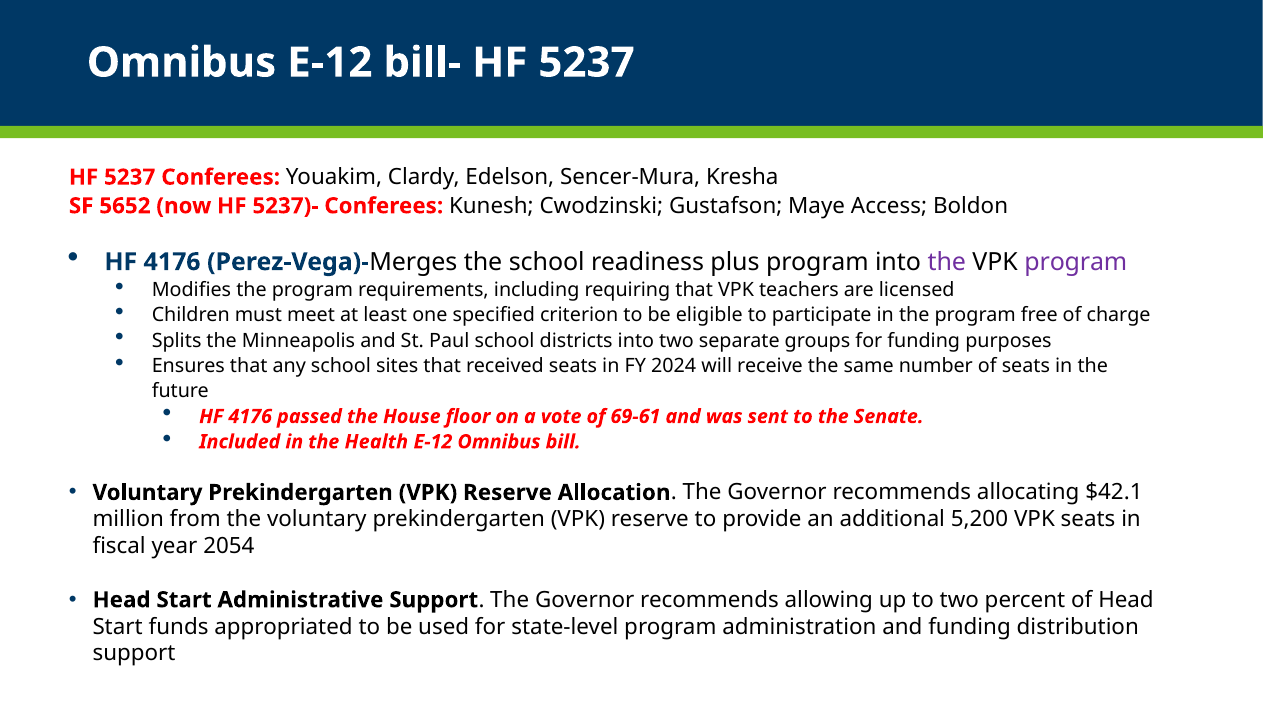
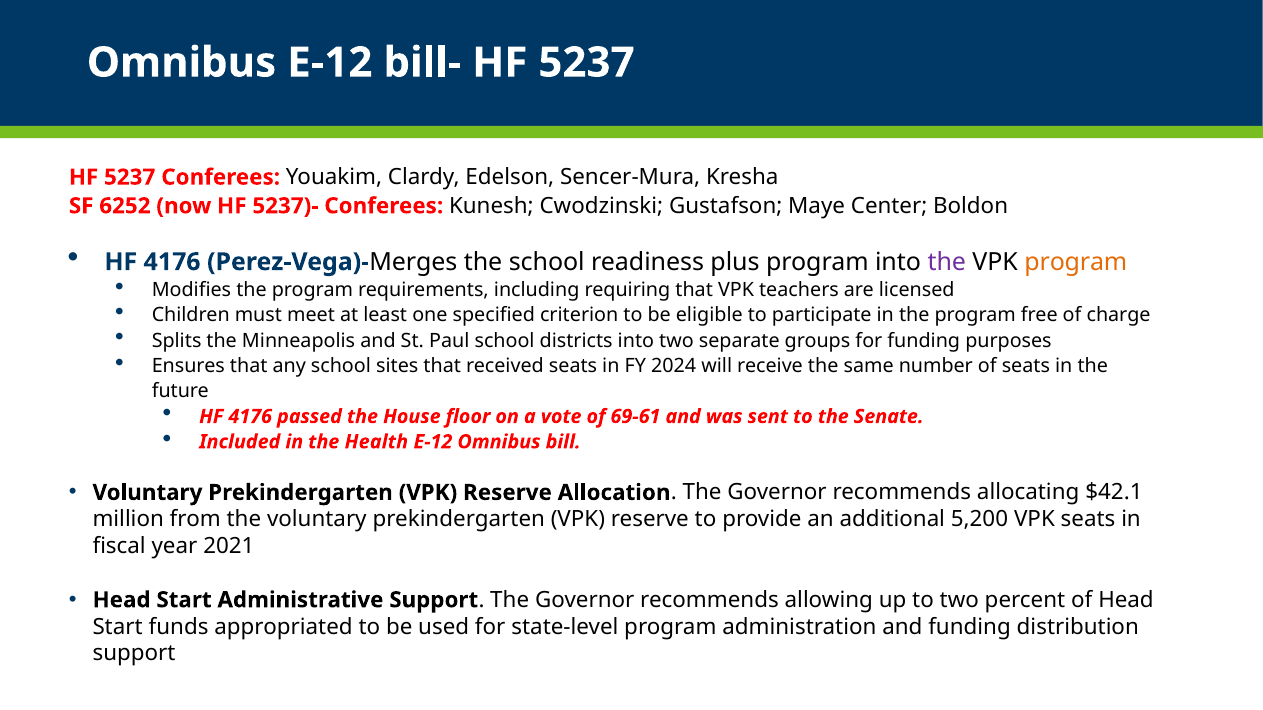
5652: 5652 -> 6252
Access: Access -> Center
program at (1076, 262) colour: purple -> orange
2054: 2054 -> 2021
